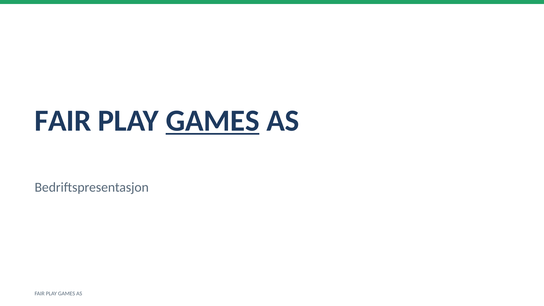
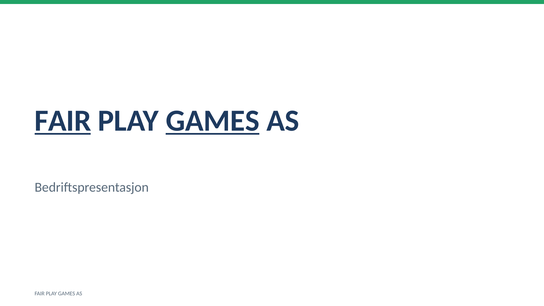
FAIR at (63, 121) underline: none -> present
